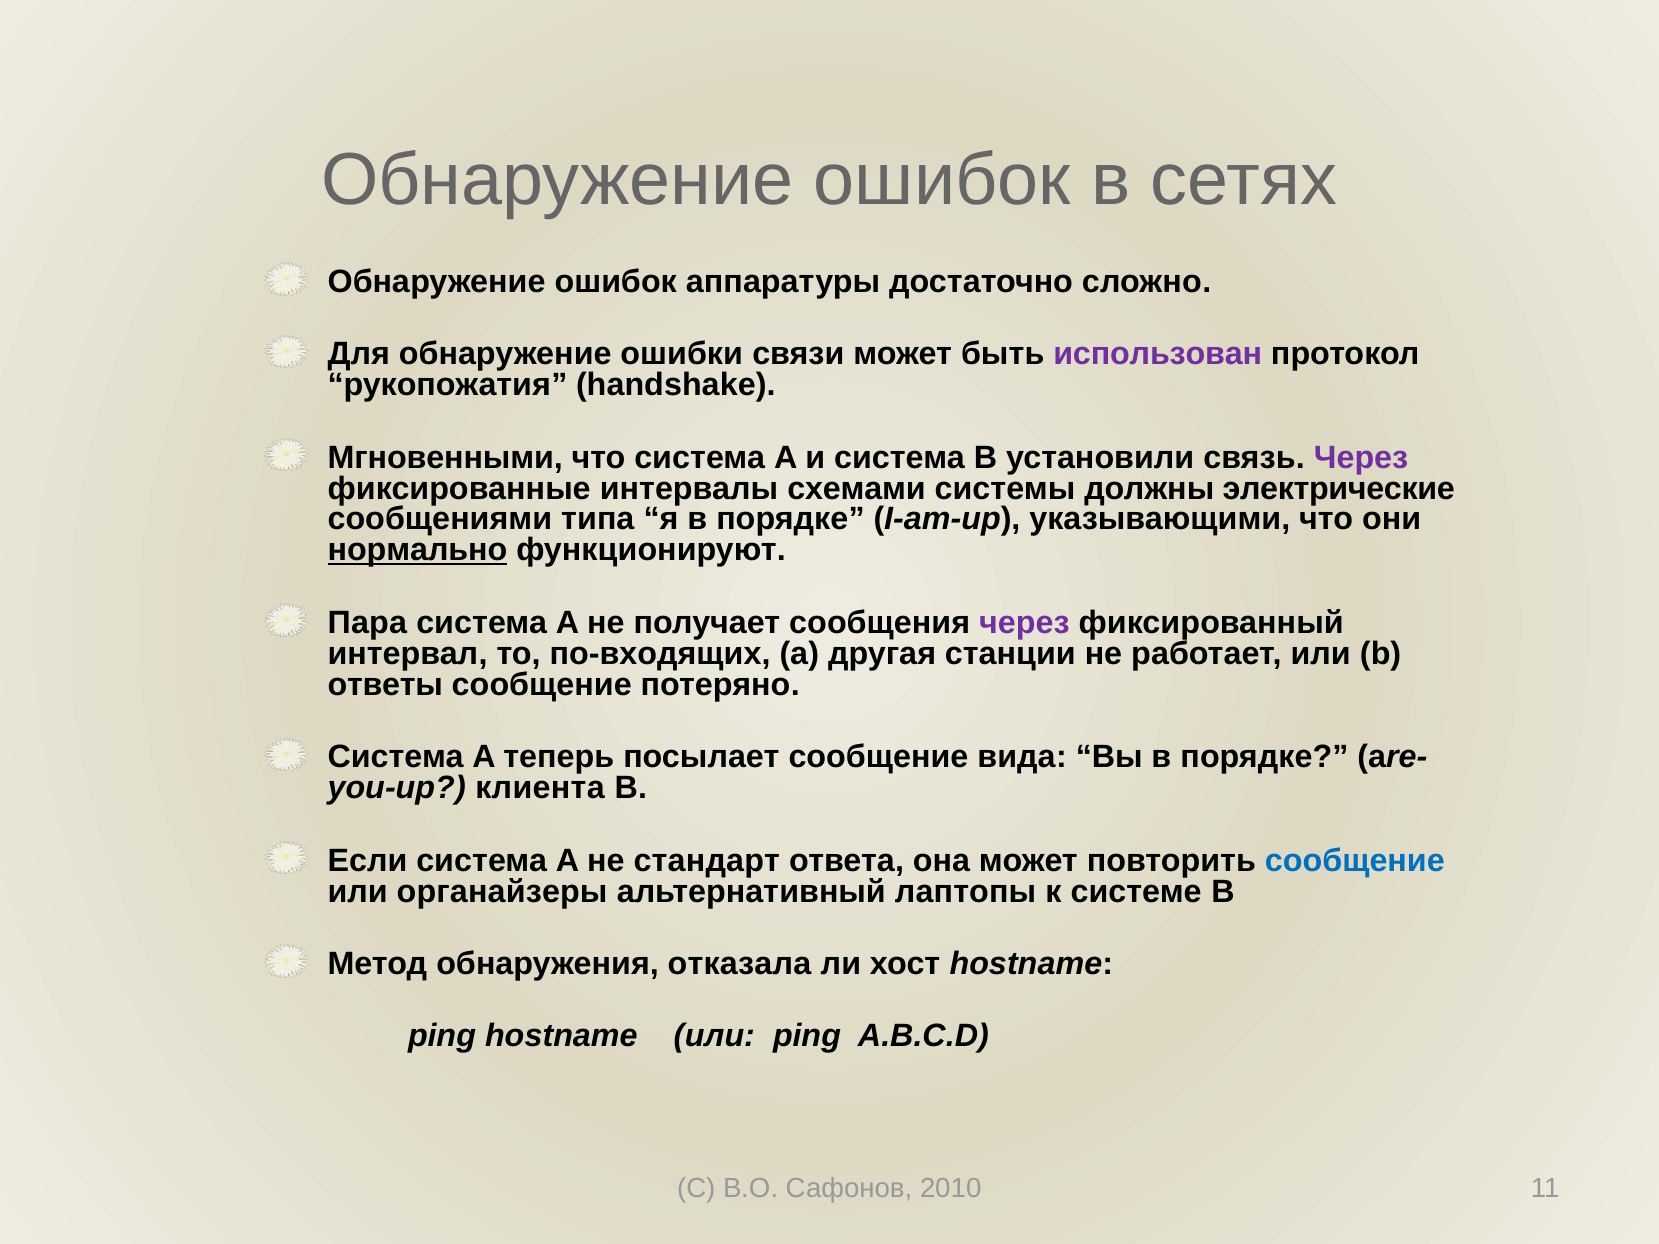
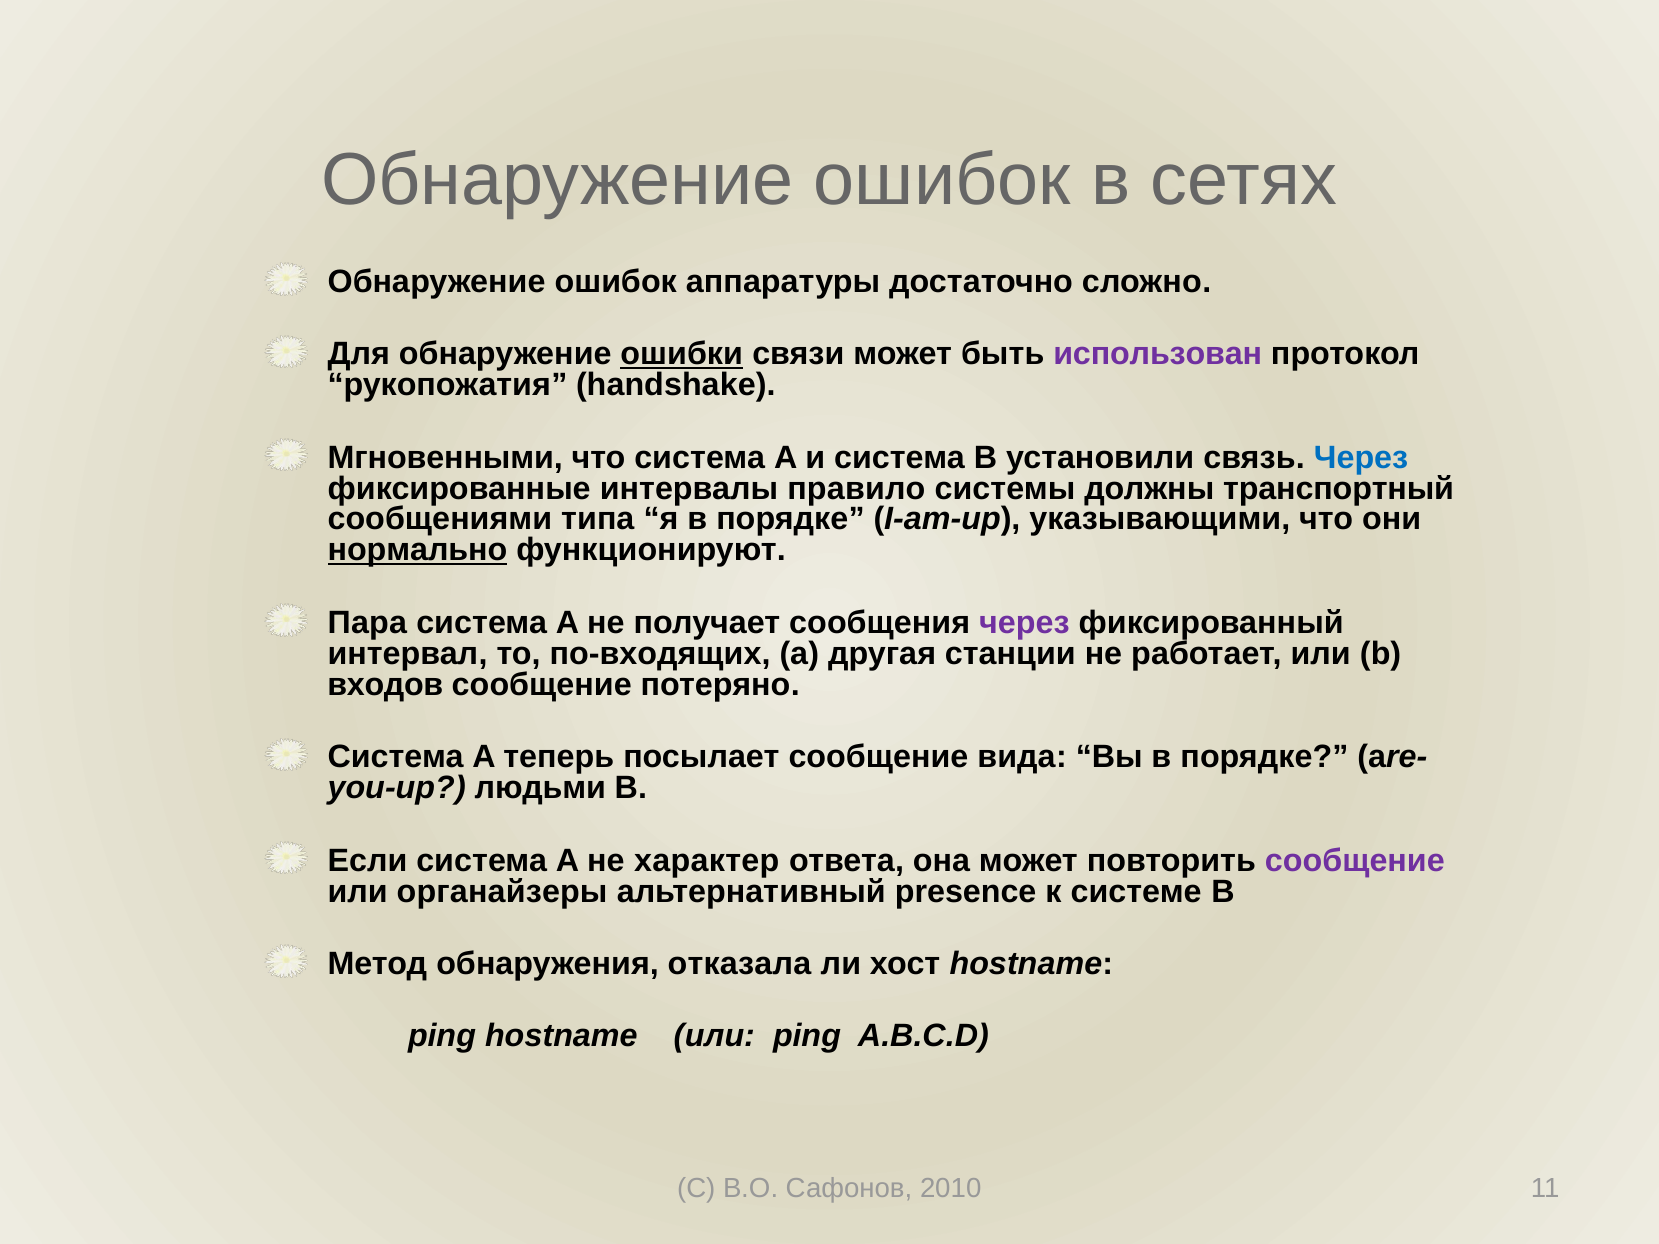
ошибки underline: none -> present
Через at (1361, 458) colour: purple -> blue
схемами: схемами -> правило
электрические: электрические -> транспортный
ответы: ответы -> входов
клиента: клиента -> людьми
стандарт: стандарт -> характер
сообщение at (1355, 861) colour: blue -> purple
лаптопы: лаптопы -> presence
